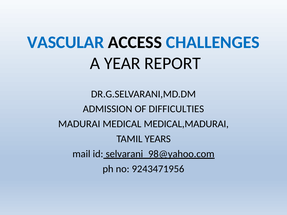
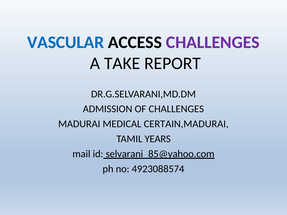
CHALLENGES at (213, 42) colour: blue -> purple
YEAR: YEAR -> TAKE
OF DIFFICULTIES: DIFFICULTIES -> CHALLENGES
MEDICAL,MADURAI: MEDICAL,MADURAI -> CERTAIN,MADURAI
selvarani_98@yahoo.com: selvarani_98@yahoo.com -> selvarani_85@yahoo.com
9243471956: 9243471956 -> 4923088574
